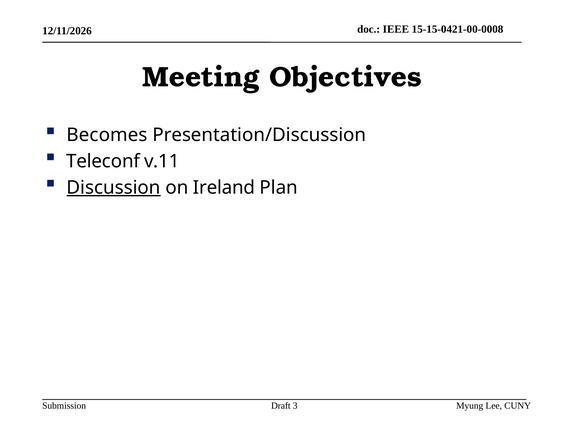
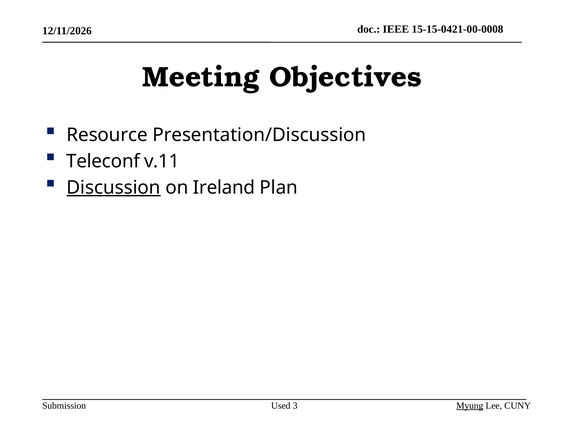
Becomes: Becomes -> Resource
Draft: Draft -> Used
Myung underline: none -> present
